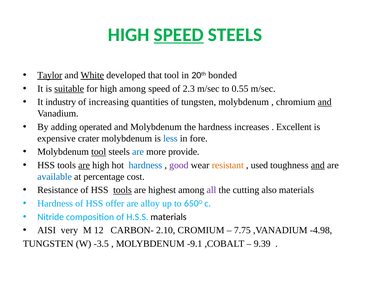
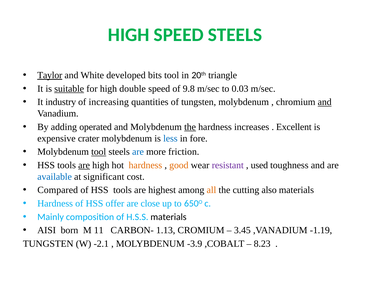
SPEED at (179, 35) underline: present -> none
White underline: present -> none
that: that -> bits
bonded: bonded -> triangle
high among: among -> double
2.3: 2.3 -> 9.8
0.55: 0.55 -> 0.03
the at (190, 127) underline: none -> present
provide: provide -> friction
hardness at (145, 165) colour: blue -> orange
good colour: purple -> orange
resistant colour: orange -> purple
and at (318, 165) underline: present -> none
percentage: percentage -> significant
Resistance: Resistance -> Compared
tools at (122, 190) underline: present -> none
all colour: purple -> orange
alloy: alloy -> close
Nitride: Nitride -> Mainly
very: very -> born
12: 12 -> 11
2.10: 2.10 -> 1.13
7.75: 7.75 -> 3.45
-4.98: -4.98 -> -1.19
-3.5: -3.5 -> -2.1
-9.1: -9.1 -> -3.9
9.39: 9.39 -> 8.23
